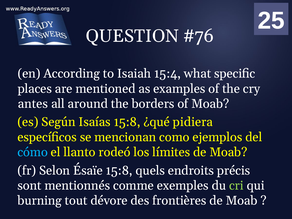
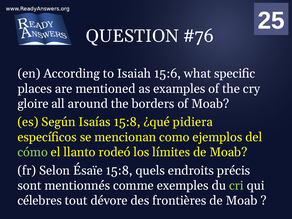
15:4: 15:4 -> 15:6
antes: antes -> gloire
cómo colour: light blue -> light green
burning: burning -> célebres
